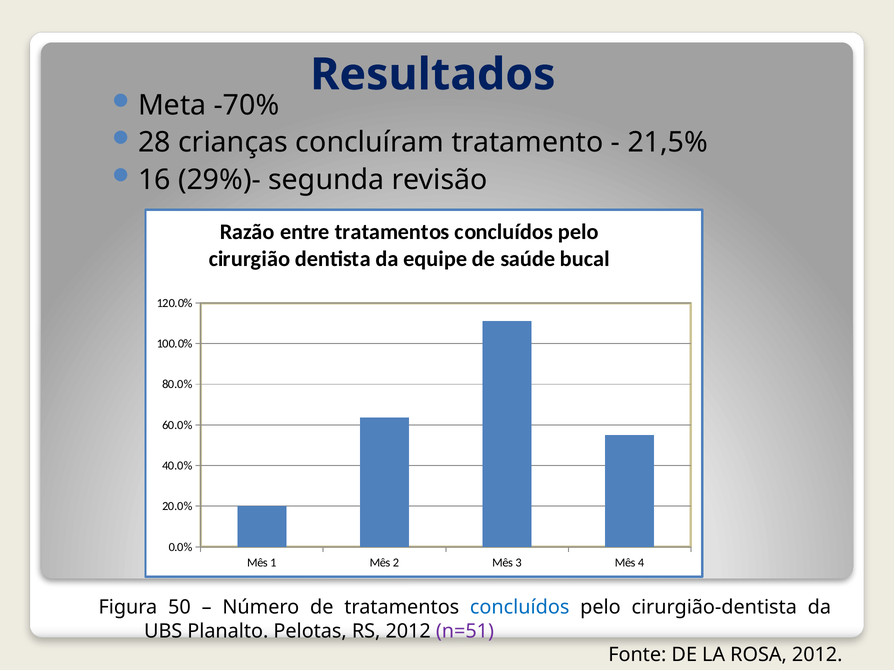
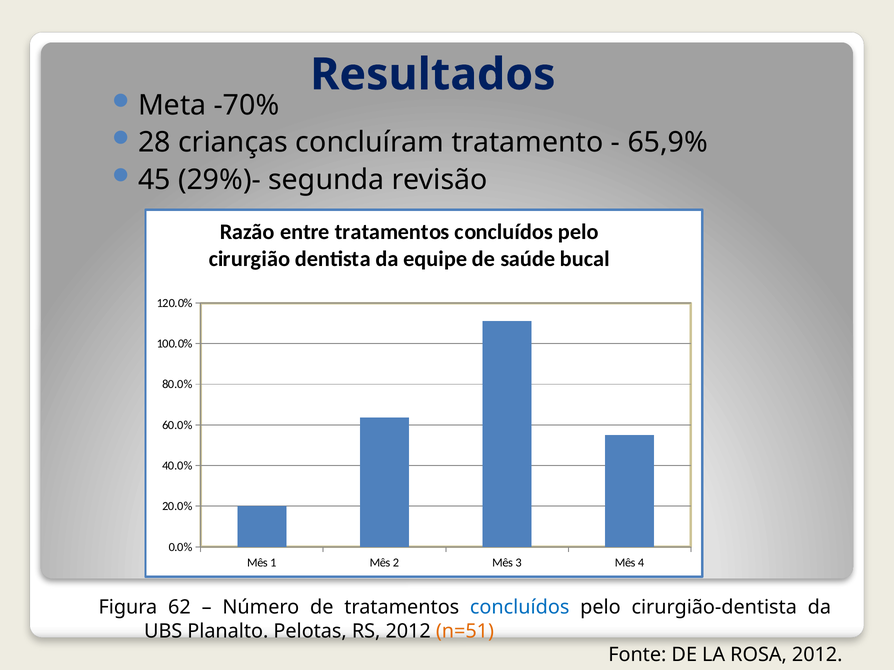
21,5%: 21,5% -> 65,9%
16: 16 -> 45
50: 50 -> 62
n=51 colour: purple -> orange
